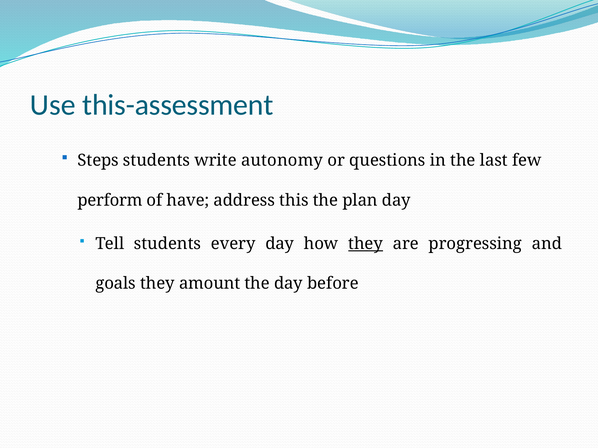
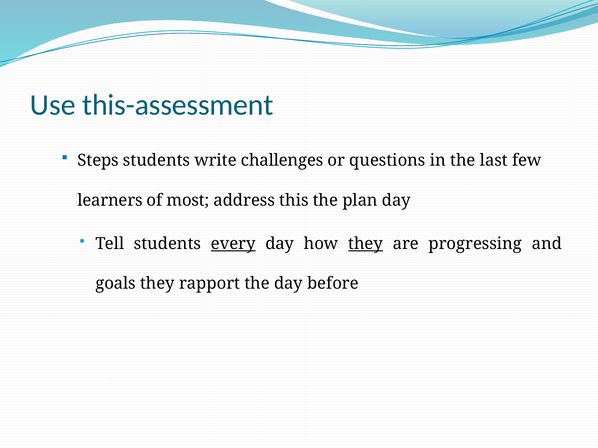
autonomy: autonomy -> challenges
perform: perform -> learners
have: have -> most
every underline: none -> present
amount: amount -> rapport
